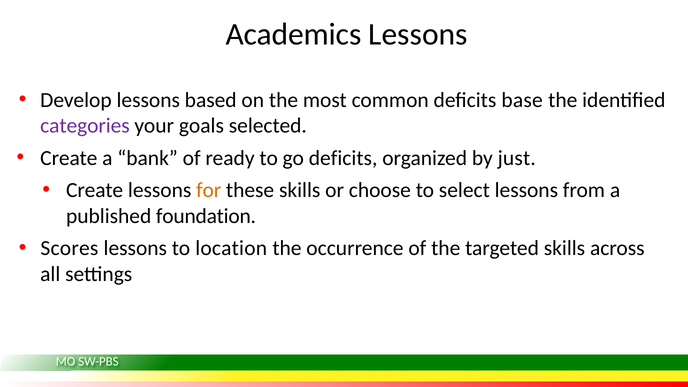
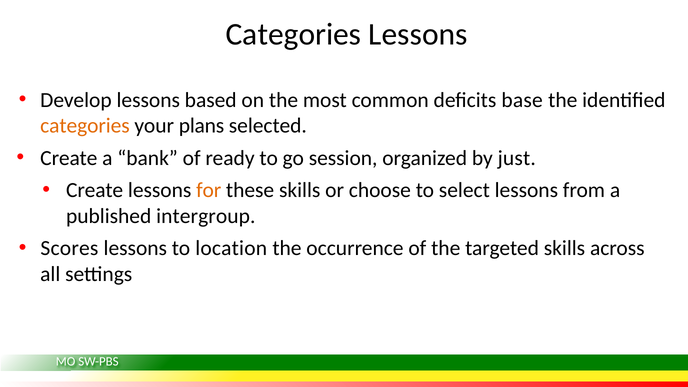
Academics at (294, 34): Academics -> Categories
categories at (85, 126) colour: purple -> orange
goals: goals -> plans
go deficits: deficits -> session
foundation: foundation -> intergroup
